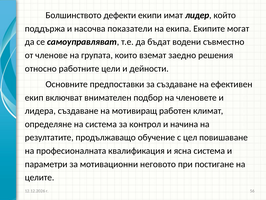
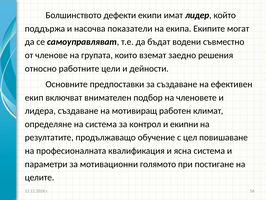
начина: начина -> екипни
неговото: неговото -> голямото
